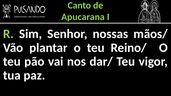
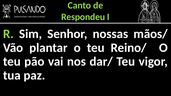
Apucarana: Apucarana -> Respondeu
